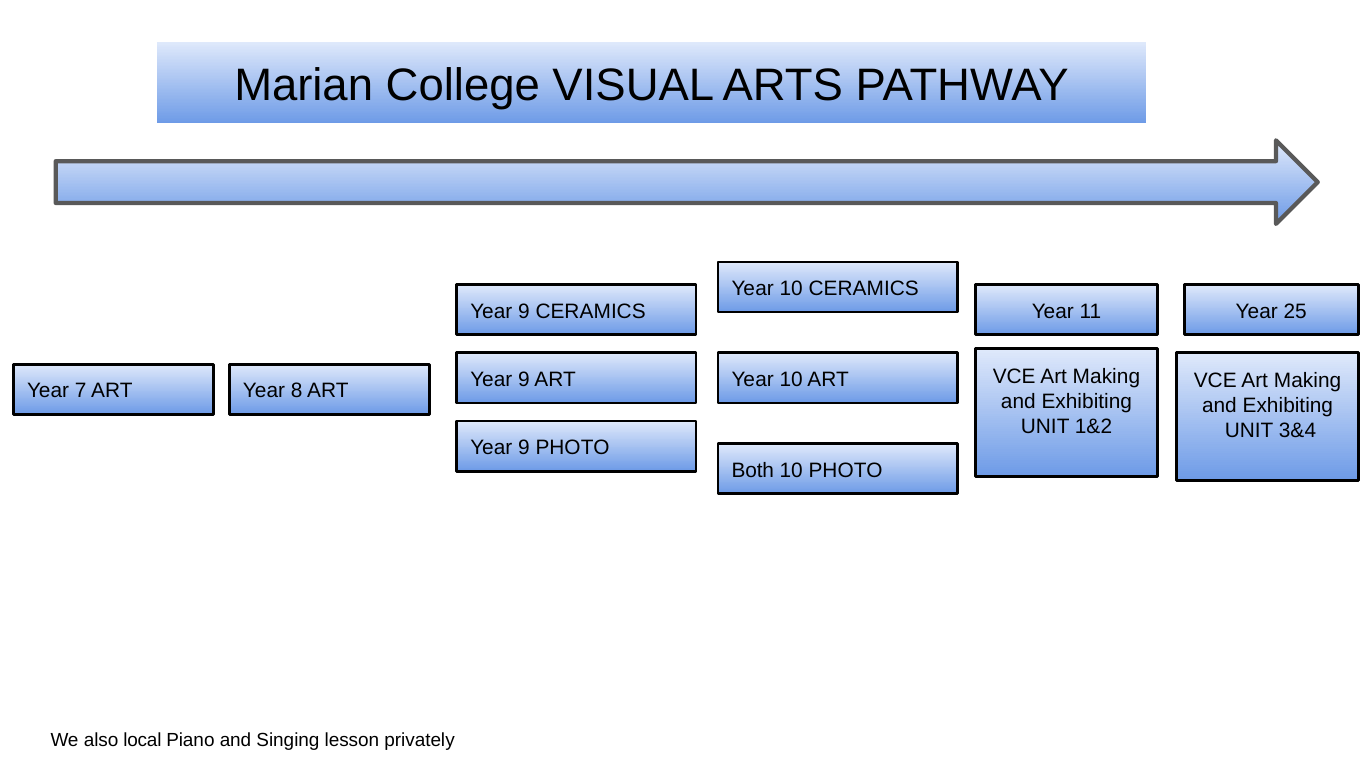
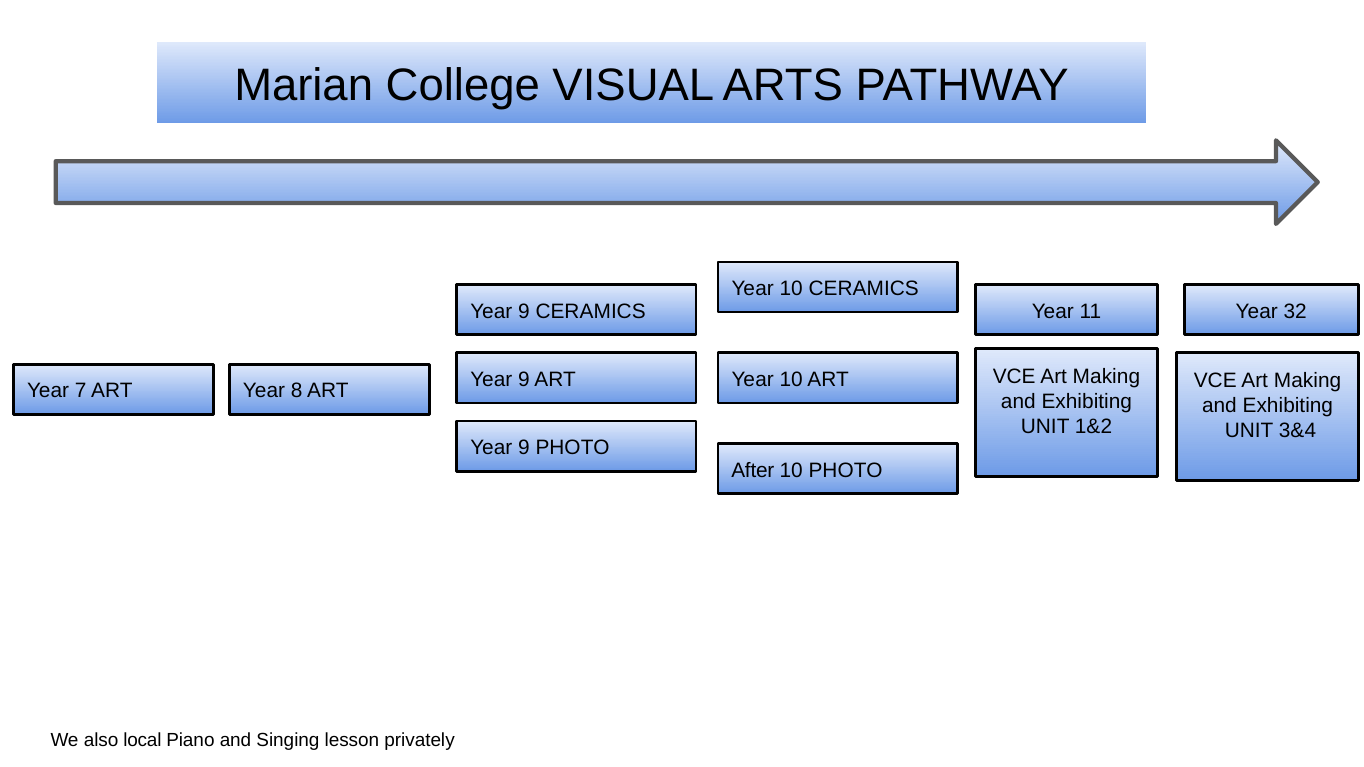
25: 25 -> 32
Both: Both -> After
